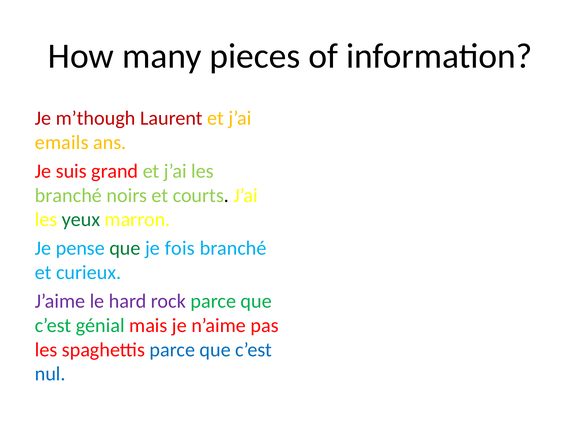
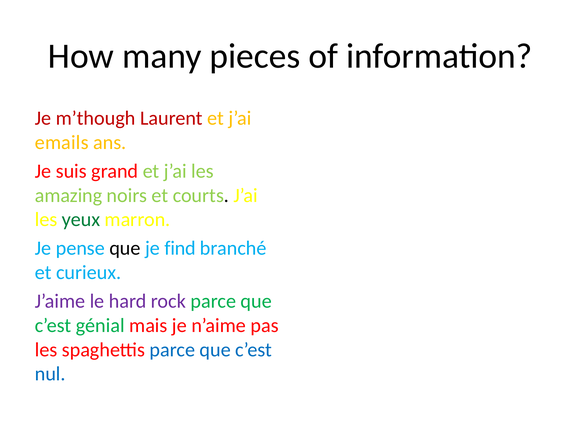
branché at (68, 195): branché -> amazing
que at (125, 248) colour: green -> black
fois: fois -> find
